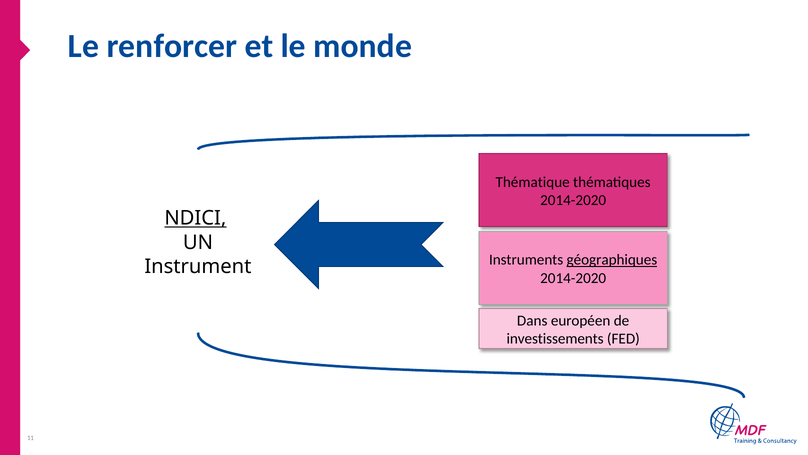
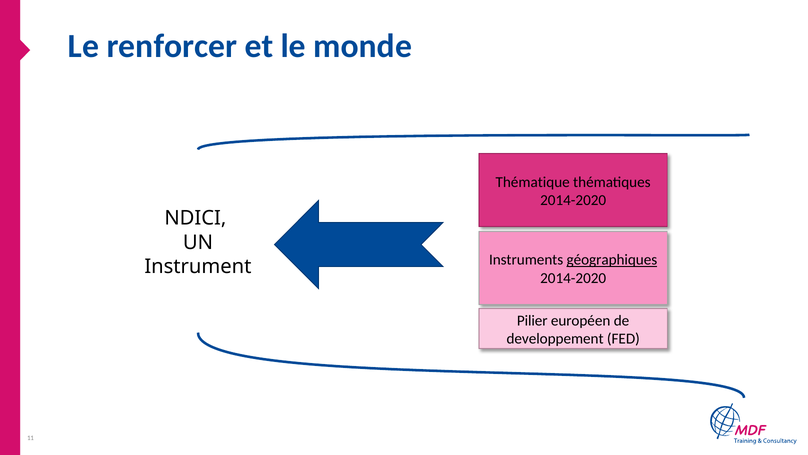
NDICI underline: present -> none
Dans: Dans -> Pilier
investissements: investissements -> developpement
